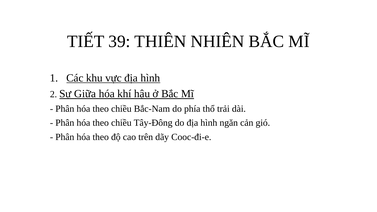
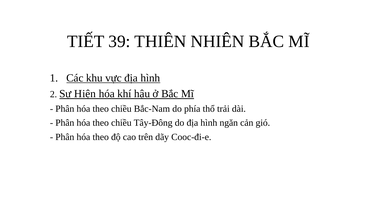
Giữa: Giữa -> Hiện
